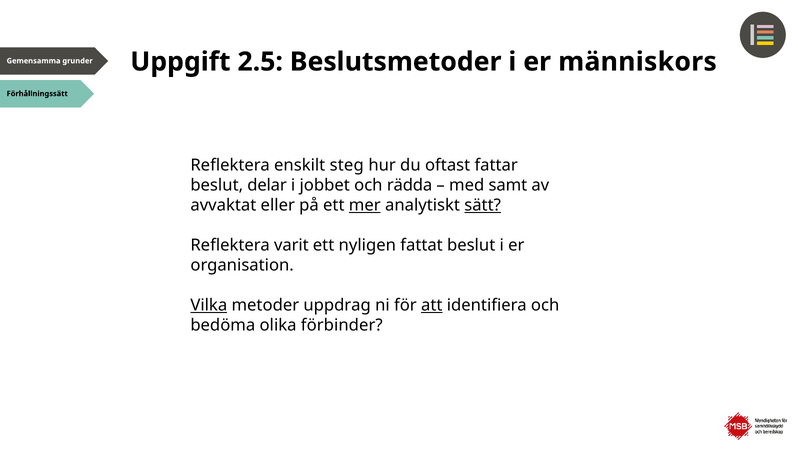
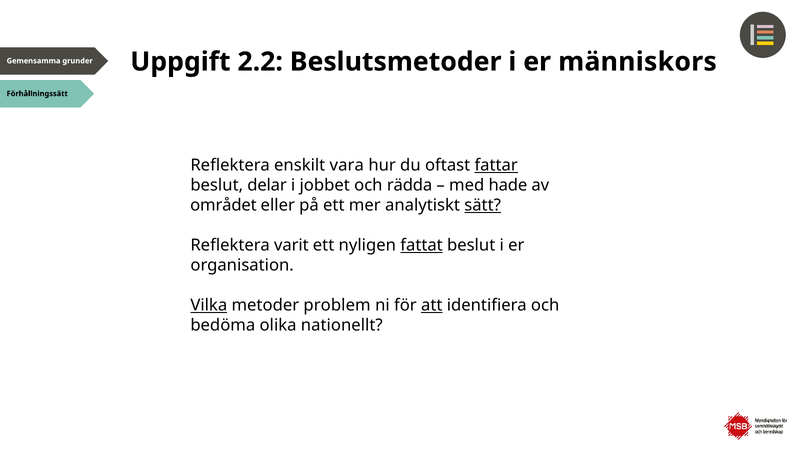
2.5: 2.5 -> 2.2
steg: steg -> vara
fattar underline: none -> present
samt: samt -> hade
avvaktat: avvaktat -> området
mer underline: present -> none
fattat underline: none -> present
uppdrag: uppdrag -> problem
förbinder: förbinder -> nationellt
